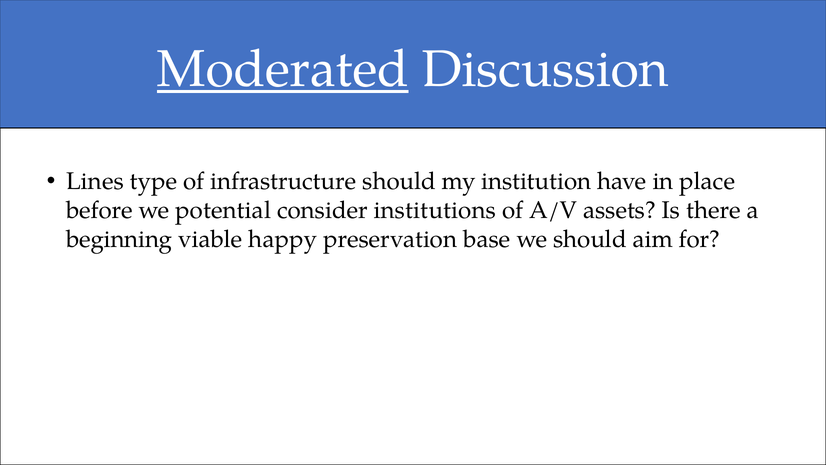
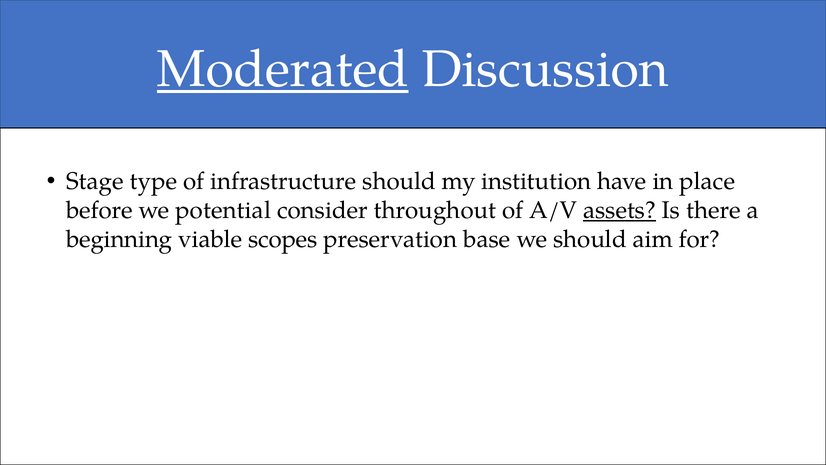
Lines: Lines -> Stage
institutions: institutions -> throughout
assets underline: none -> present
happy: happy -> scopes
